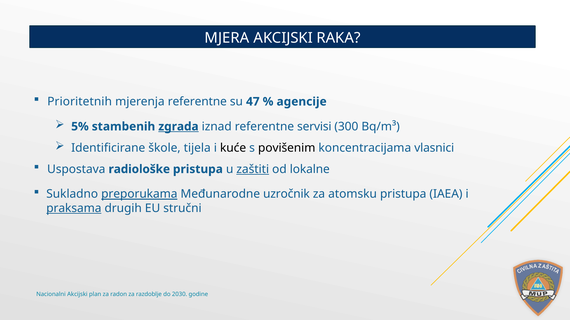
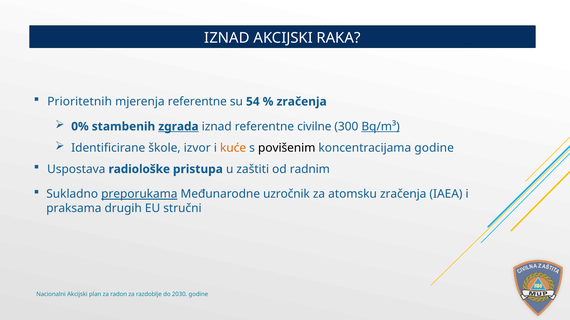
MJERA at (227, 38): MJERA -> IZNAD
47: 47 -> 54
agencije at (302, 102): agencije -> zračenja
5%: 5% -> 0%
servisi: servisi -> civilne
Bq/m³ underline: none -> present
tijela: tijela -> izvor
kuće colour: black -> orange
koncentracijama vlasnici: vlasnici -> godine
zaštiti underline: present -> none
lokalne: lokalne -> radnim
atomsku pristupa: pristupa -> zračenja
praksama underline: present -> none
